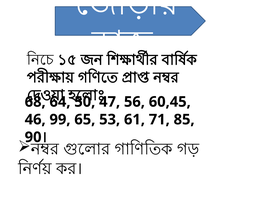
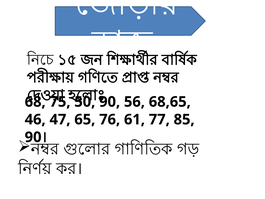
64: 64 -> 75
47 at (110, 102): 47 -> 90
60,45: 60,45 -> 68,65
99: 99 -> 47
53: 53 -> 76
71: 71 -> 77
